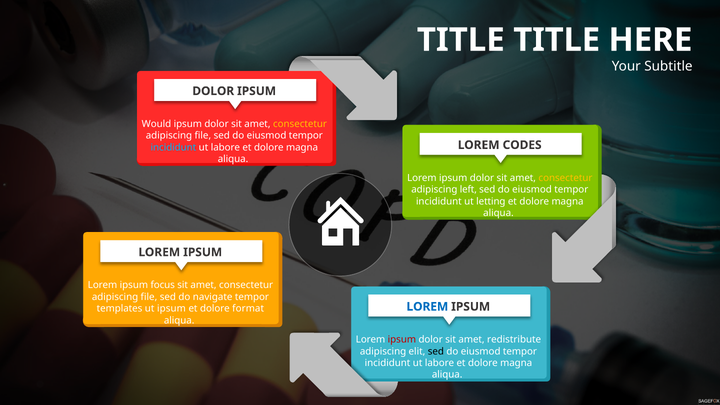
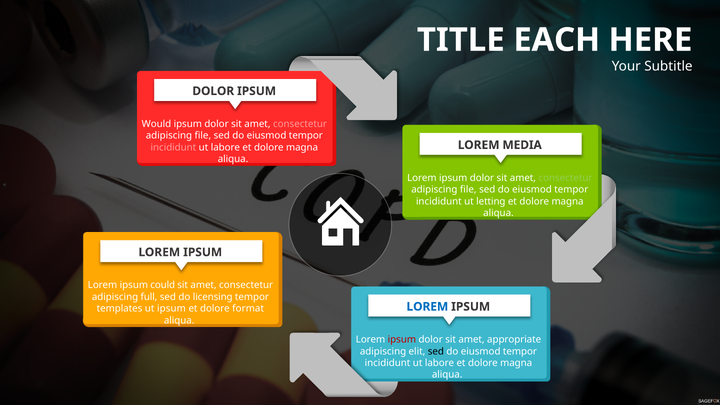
TITLE TITLE: TITLE -> EACH
consectetur at (300, 124) colour: yellow -> pink
CODES: CODES -> MEDIA
incididunt at (173, 147) colour: light blue -> pink
consectetur at (565, 178) colour: yellow -> light green
left at (468, 190): left -> file
focus: focus -> could
file at (149, 297): file -> full
navigate: navigate -> licensing
redistribute: redistribute -> appropriate
